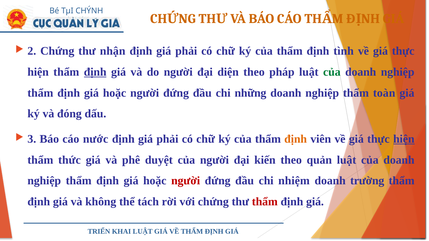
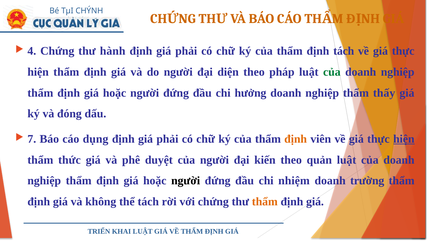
2: 2 -> 4
nhận: nhận -> hành
định tình: tình -> tách
định at (95, 72) underline: present -> none
những: những -> hưởng
toàn: toàn -> thấy
3: 3 -> 7
nước: nước -> dụng
người at (186, 181) colour: red -> black
thẩm at (265, 202) colour: red -> orange
